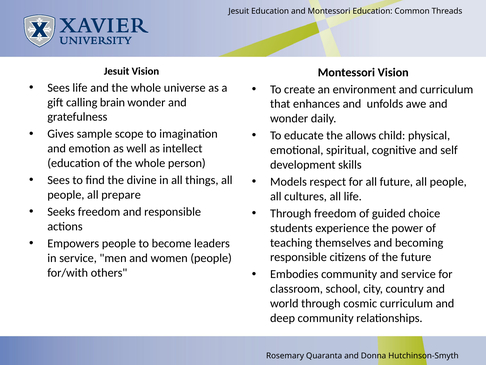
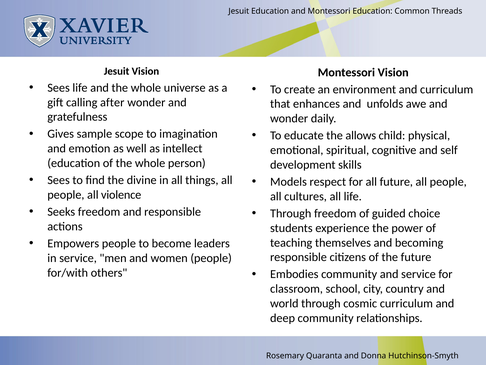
brain: brain -> after
prepare: prepare -> violence
